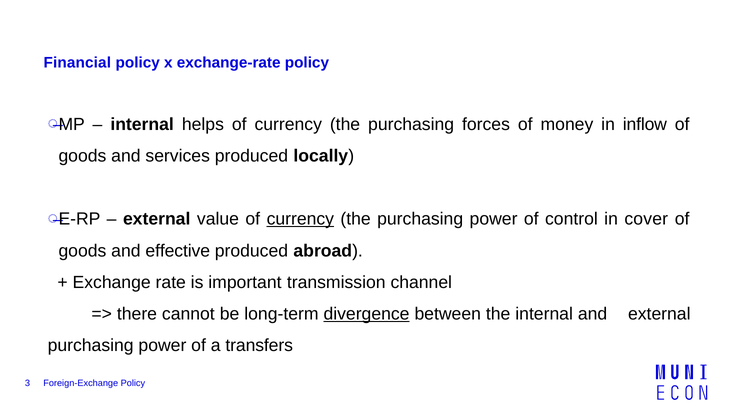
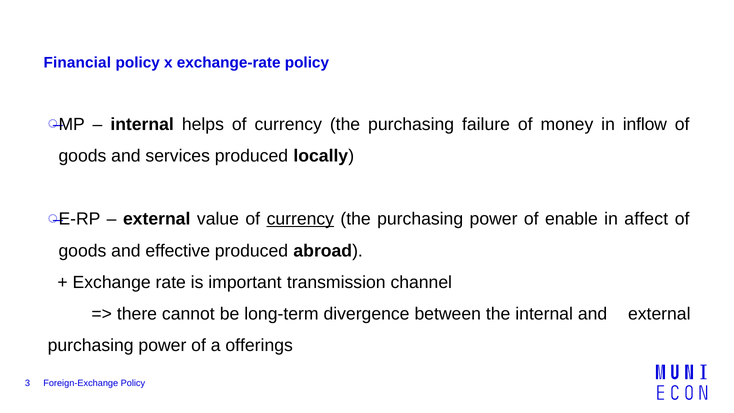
forces: forces -> failure
control: control -> enable
cover: cover -> affect
divergence underline: present -> none
transfers: transfers -> offerings
